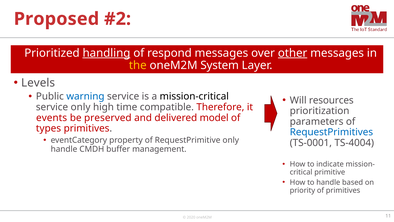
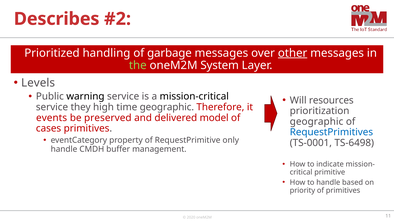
Proposed: Proposed -> Describes
handling underline: present -> none
respond: respond -> garbage
the colour: yellow -> light green
warning colour: blue -> black
service only: only -> they
time compatible: compatible -> geographic
parameters at (317, 121): parameters -> geographic
types: types -> cases
TS-4004: TS-4004 -> TS-6498
